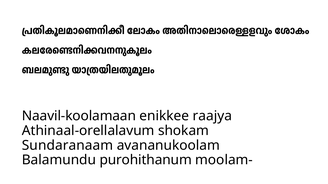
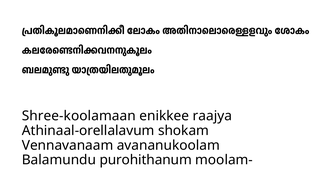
Naavil-koolamaan: Naavil-koolamaan -> Shree-koolamaan
Sundaranaam: Sundaranaam -> Vennavanaam
